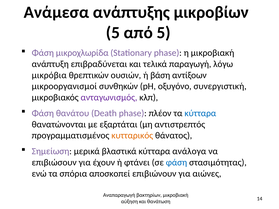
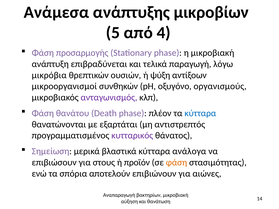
από 5: 5 -> 4
μικροχλωρίδα: μικροχλωρίδα -> προσαρμογής
βάση: βάση -> ψύξη
συνεργιστική: συνεργιστική -> οργανισμούς
κυτταρικός colour: orange -> purple
έχουν: έχουν -> στους
φτάνει: φτάνει -> προϊόν
φάση at (176, 163) colour: blue -> orange
αποσκοπεί: αποσκοπεί -> αποτελούν
